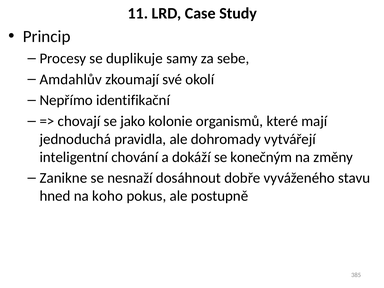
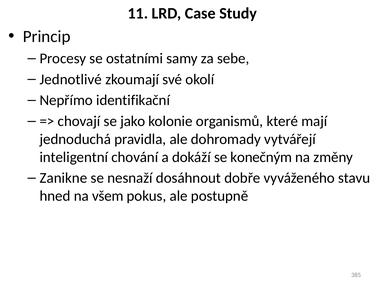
duplikuje: duplikuje -> ostatními
Amdahlův: Amdahlův -> Jednotlivé
koho: koho -> všem
